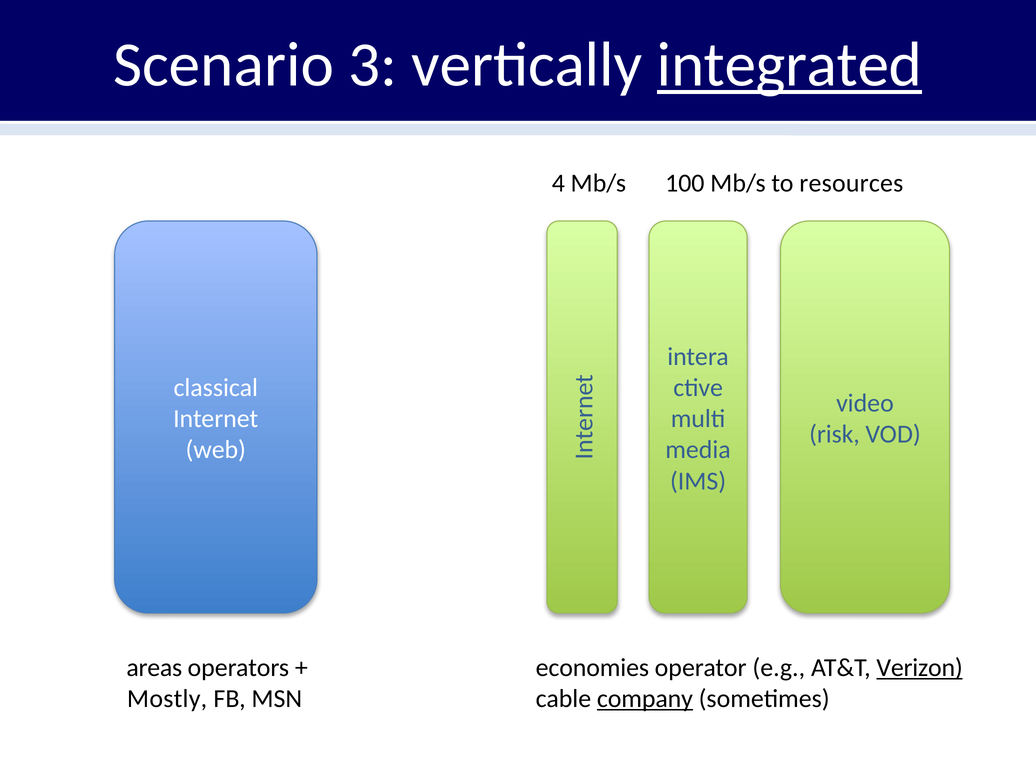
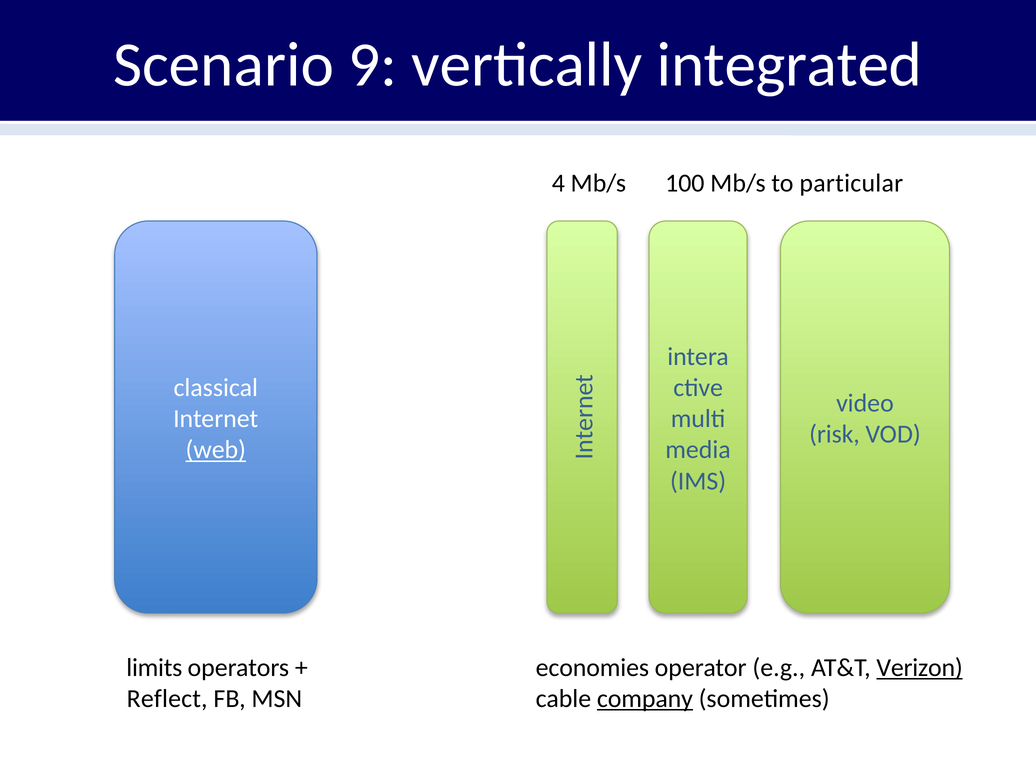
3: 3 -> 9
integrated underline: present -> none
resources: resources -> particular
web underline: none -> present
areas: areas -> limits
Mostly: Mostly -> Reflect
